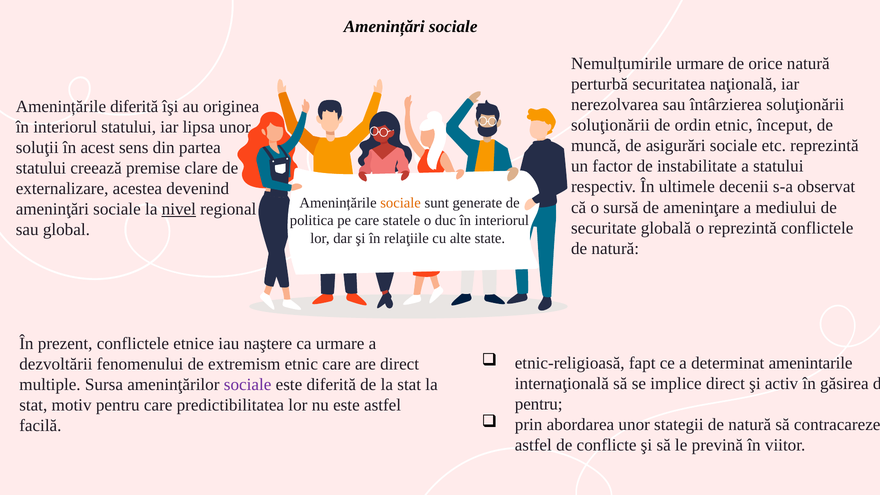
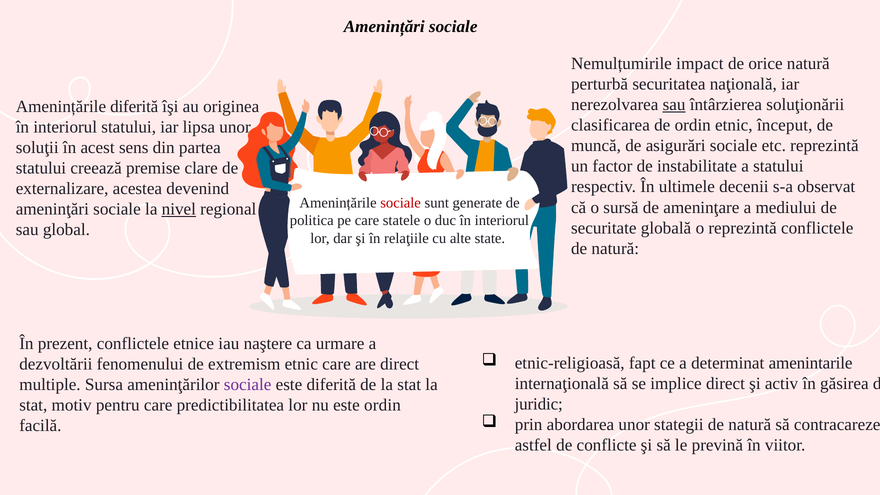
Nemulțumirile urmare: urmare -> impact
sau at (674, 105) underline: none -> present
soluţionării at (610, 125): soluţionării -> clasificarea
sociale at (401, 203) colour: orange -> red
pentru at (539, 404): pentru -> juridic
este astfel: astfel -> ordin
